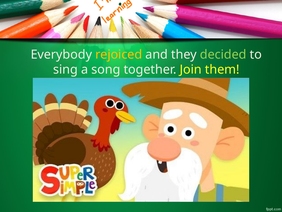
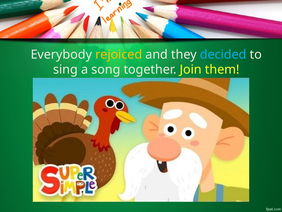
decided colour: light green -> light blue
